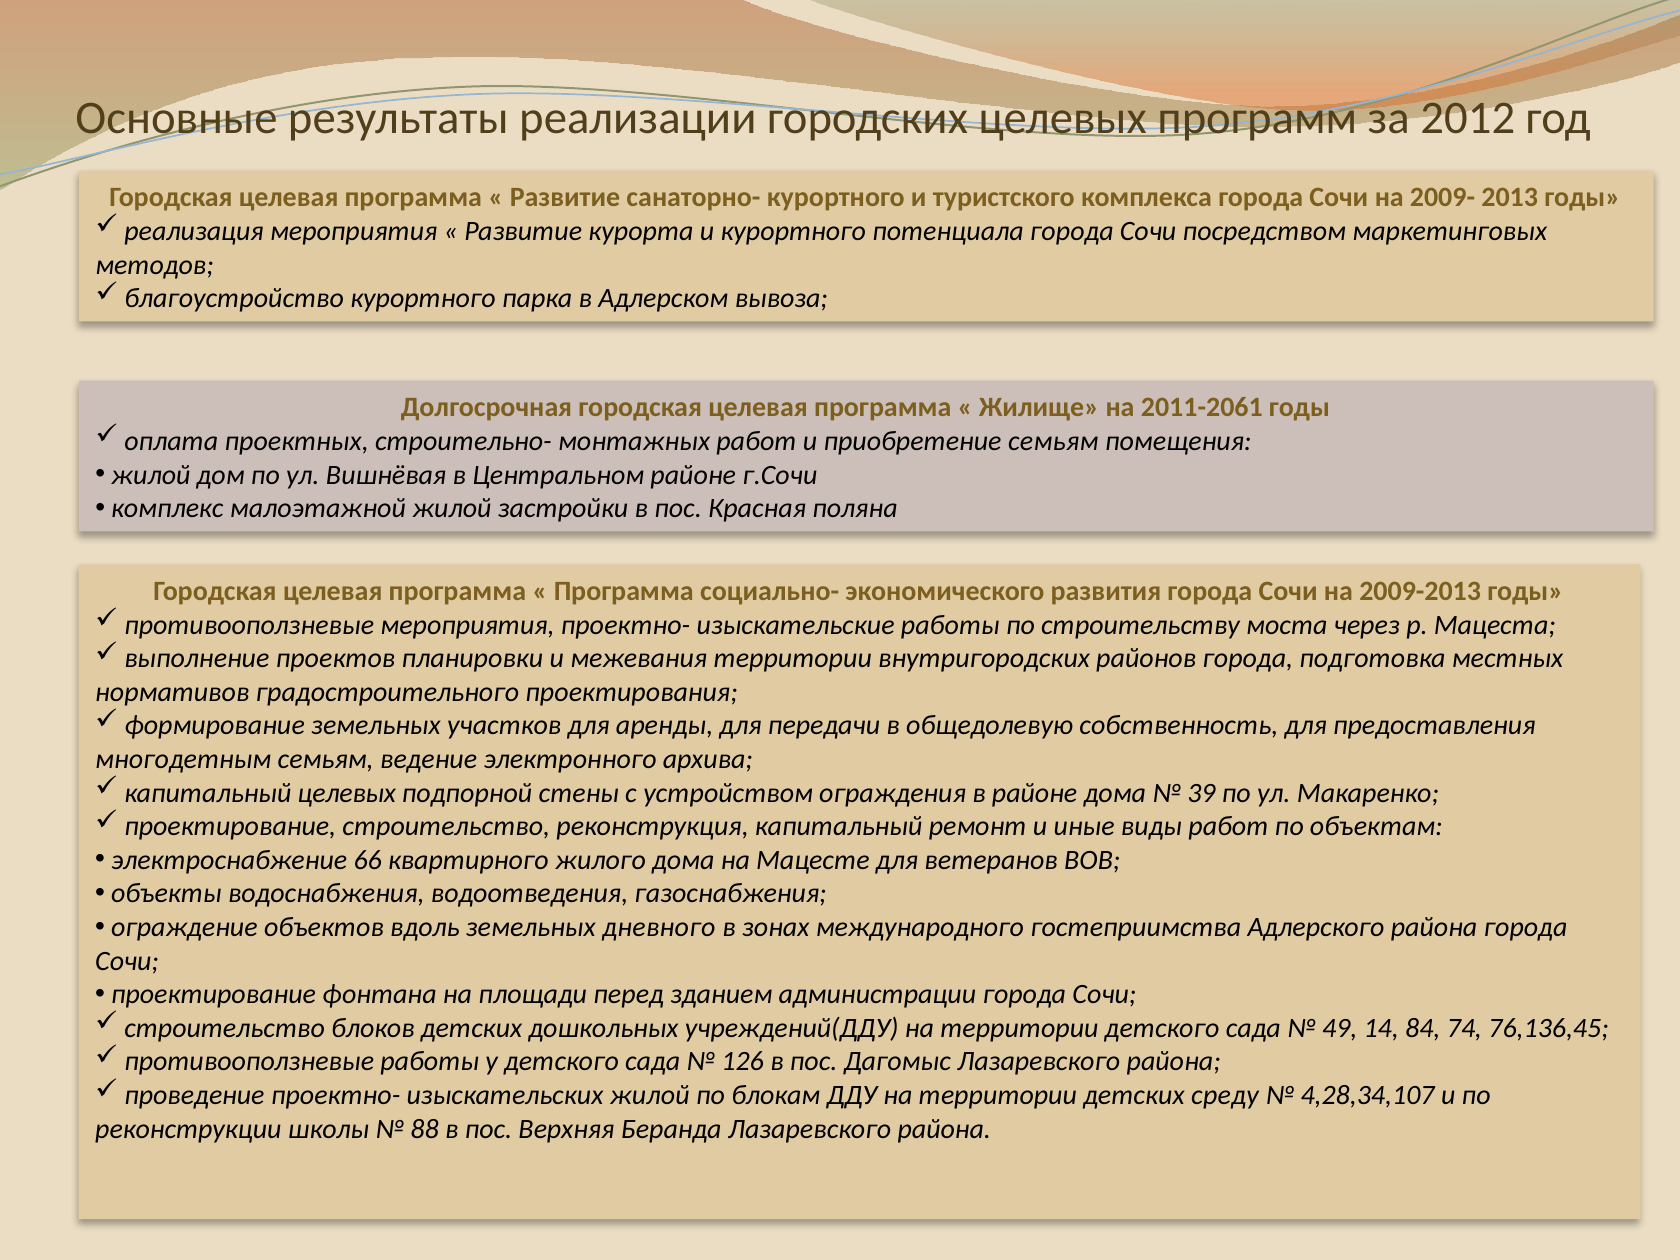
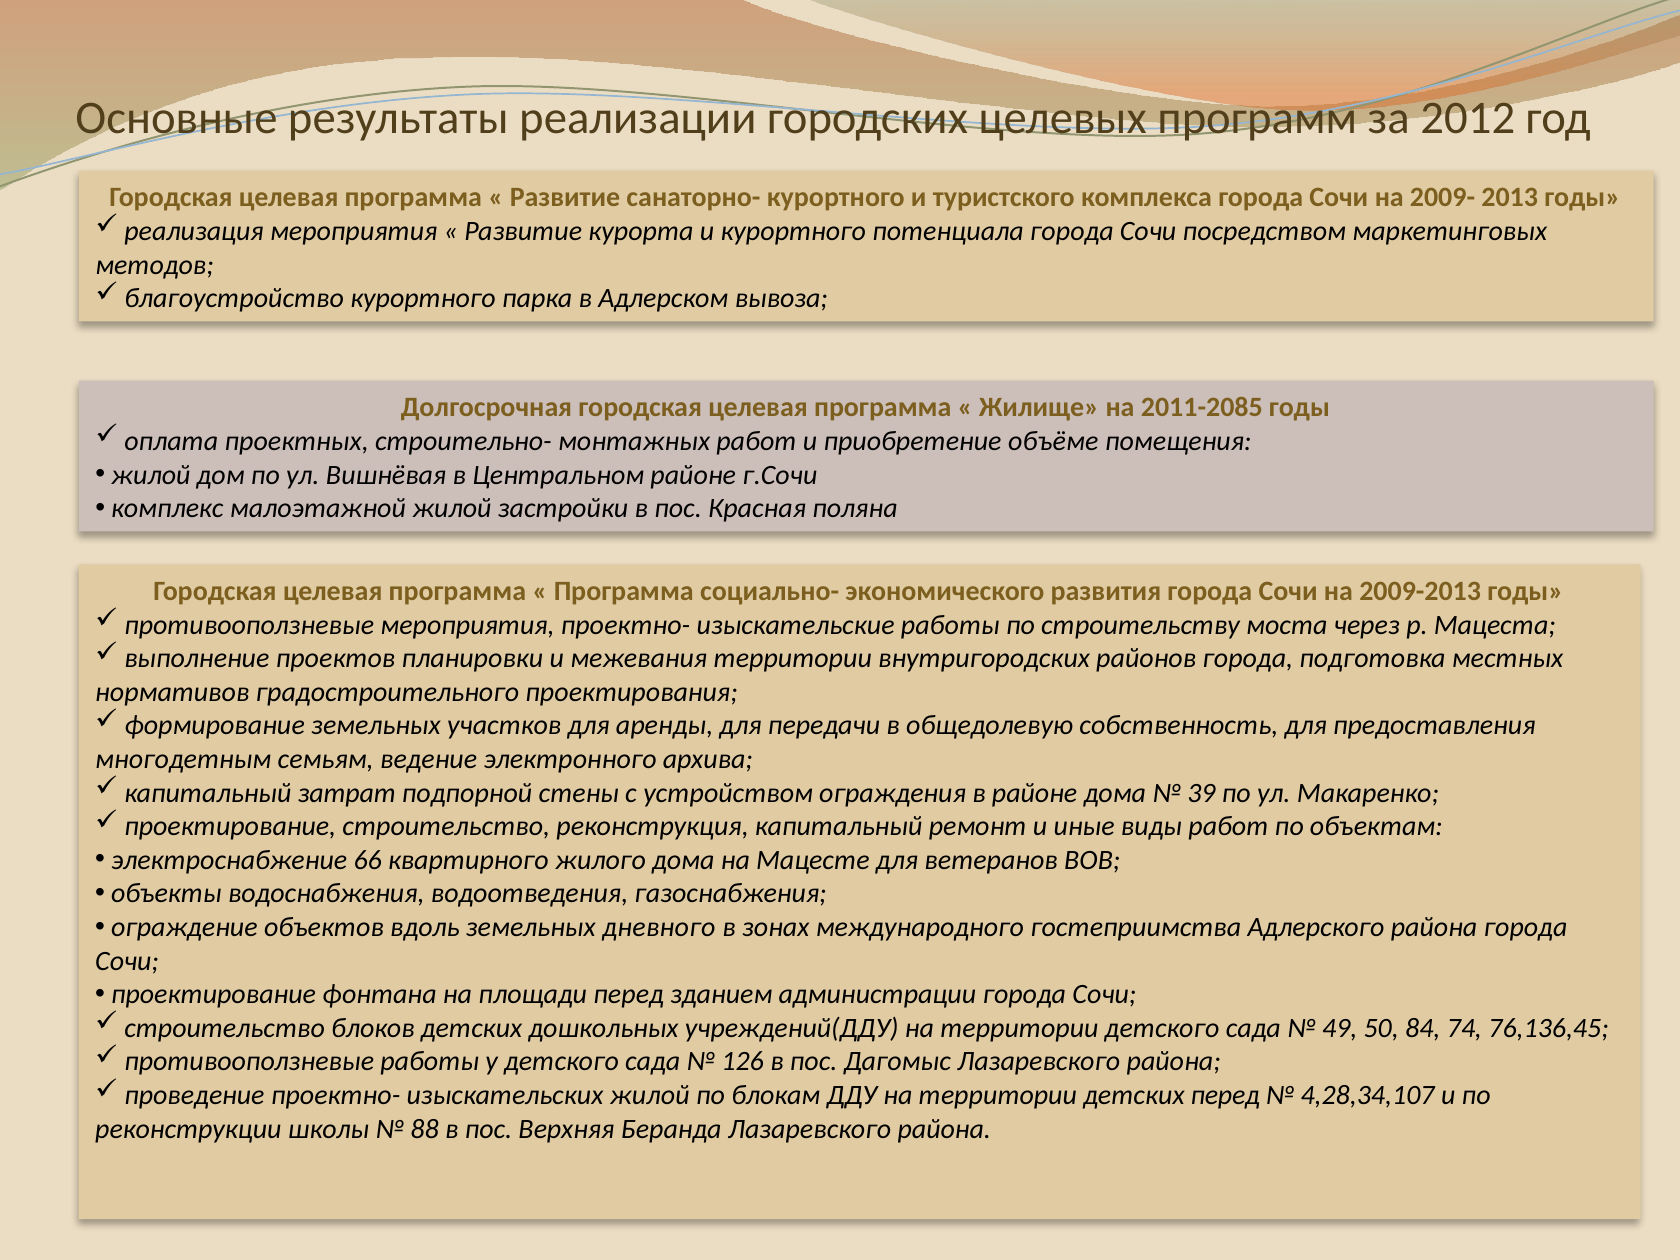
2011-2061: 2011-2061 -> 2011-2085
приобретение семьям: семьям -> объёме
капитальный целевых: целевых -> затрат
14: 14 -> 50
детских среду: среду -> перед
